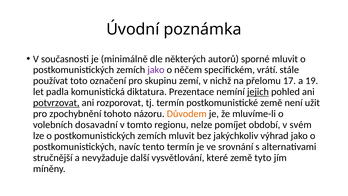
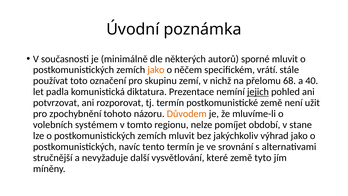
jako at (156, 70) colour: purple -> orange
17: 17 -> 68
19: 19 -> 40
potvrzovat underline: present -> none
dosavadní: dosavadní -> systémem
svém: svém -> stane
